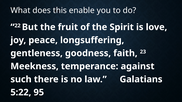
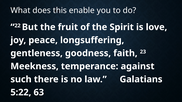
95: 95 -> 63
